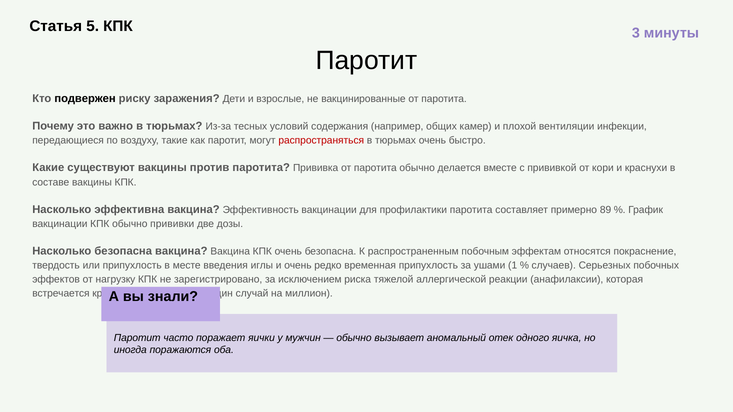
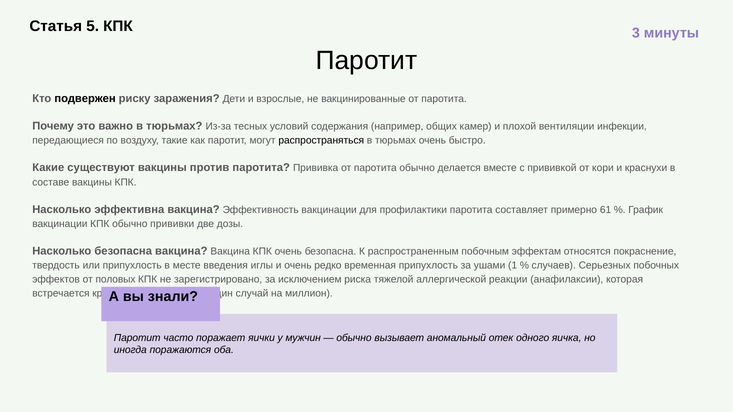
распространяться colour: red -> black
89: 89 -> 61
нагрузку: нагрузку -> половых
